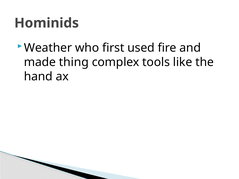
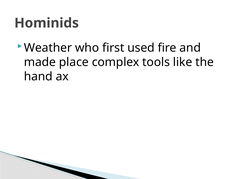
thing: thing -> place
